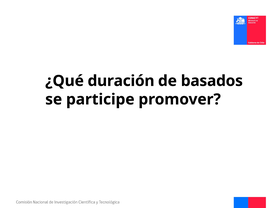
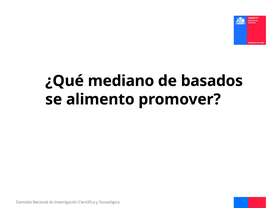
duración: duración -> mediano
participe: participe -> alimento
